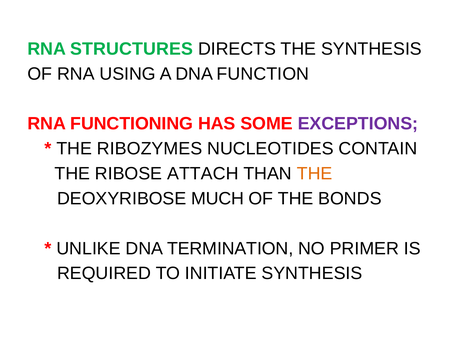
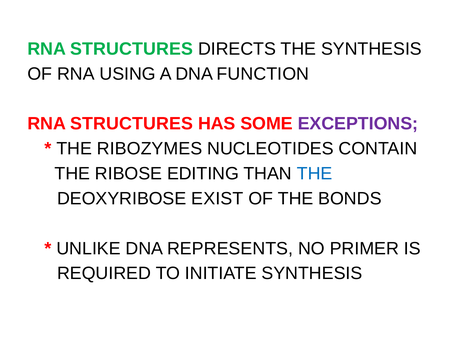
FUNCTIONING at (132, 124): FUNCTIONING -> STRUCTURES
ATTACH: ATTACH -> EDITING
THE at (315, 173) colour: orange -> blue
MUCH: MUCH -> EXIST
TERMINATION: TERMINATION -> REPRESENTS
